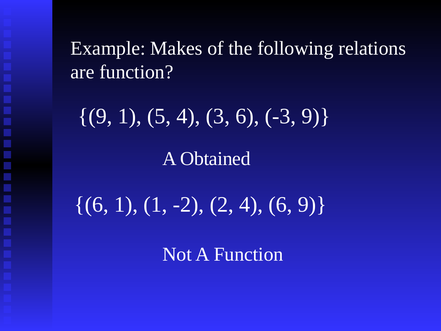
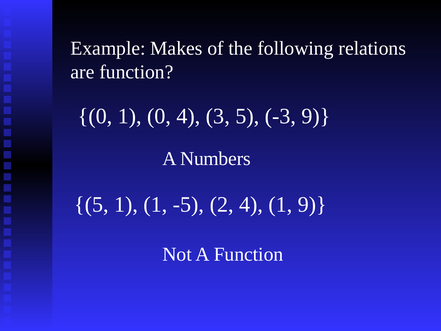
9 at (95, 116): 9 -> 0
1 5: 5 -> 0
3 6: 6 -> 5
Obtained: Obtained -> Numbers
6 at (91, 204): 6 -> 5
-2: -2 -> -5
4 6: 6 -> 1
